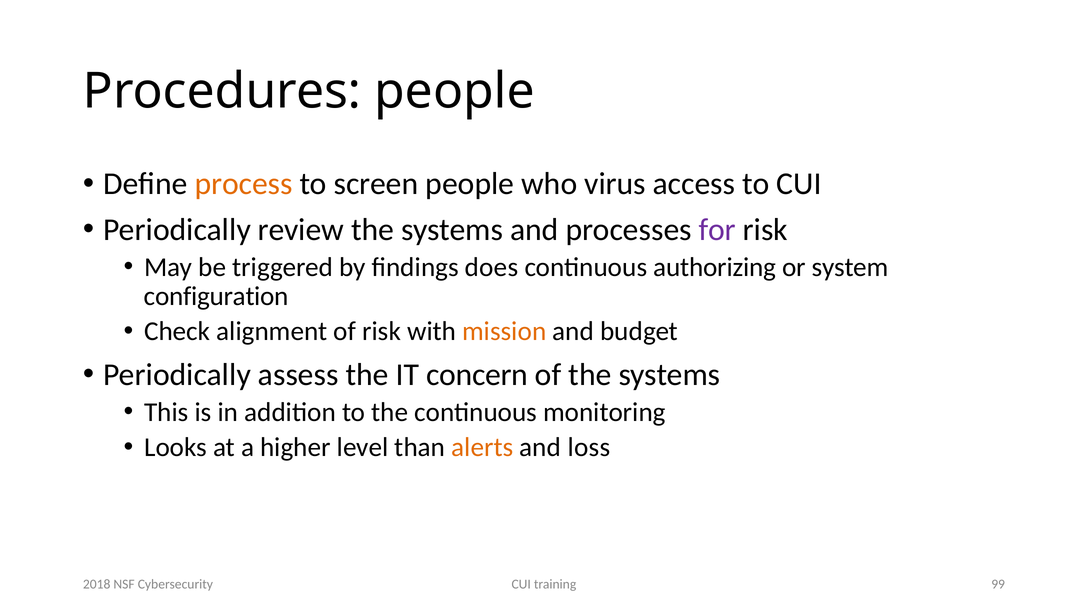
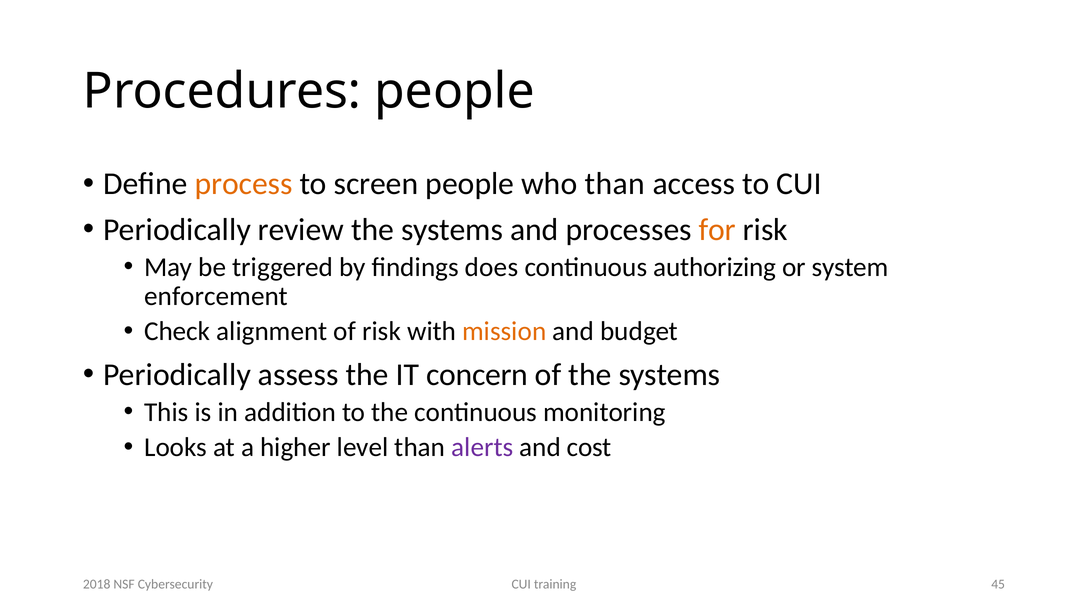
who virus: virus -> than
for colour: purple -> orange
configuration: configuration -> enforcement
alerts colour: orange -> purple
loss: loss -> cost
99: 99 -> 45
